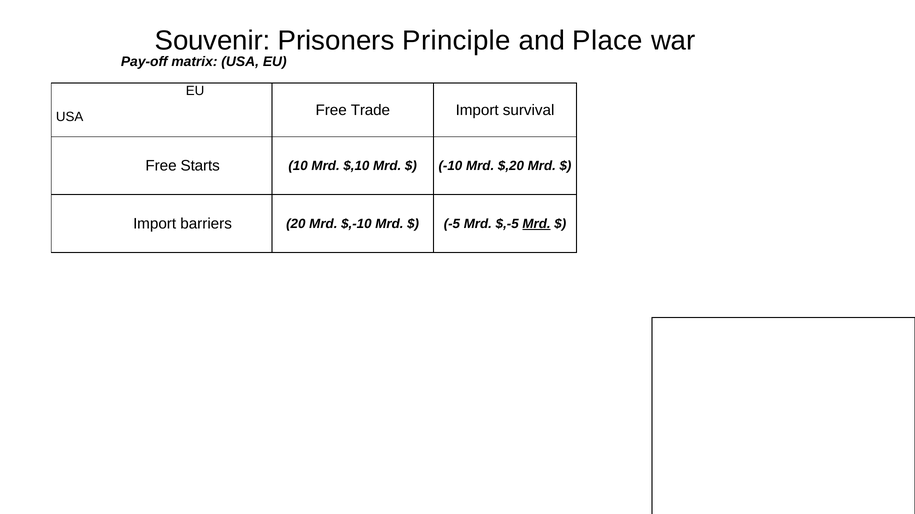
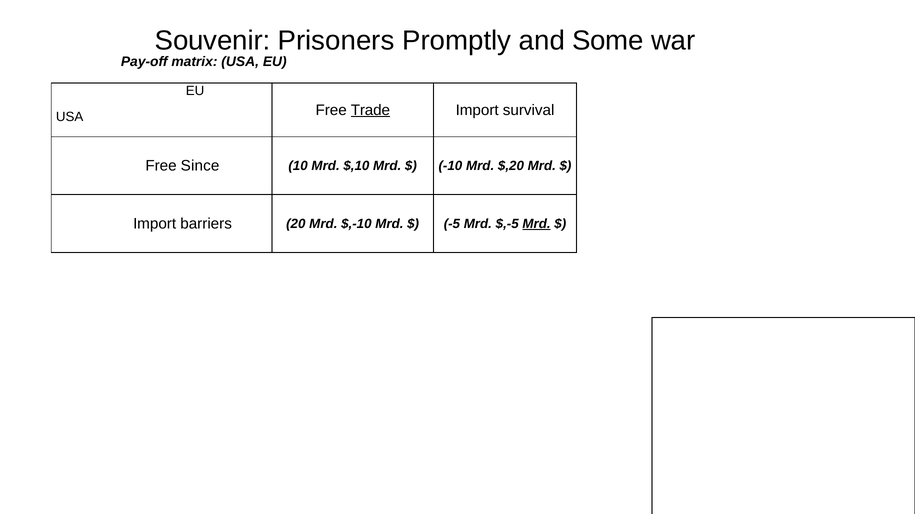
Principle: Principle -> Promptly
Place: Place -> Some
Trade underline: none -> present
Starts: Starts -> Since
